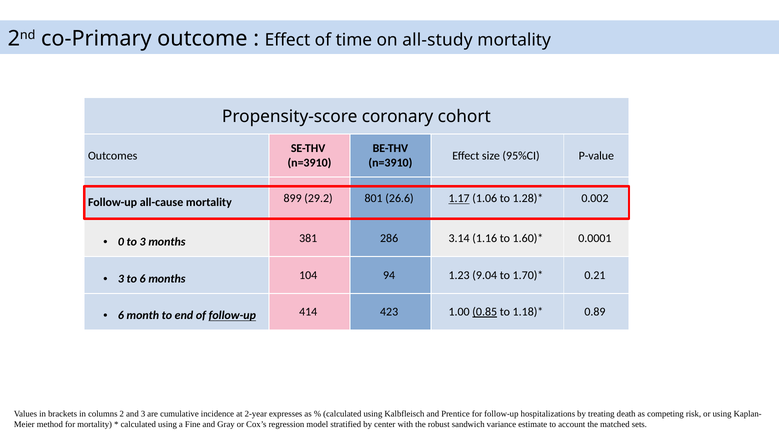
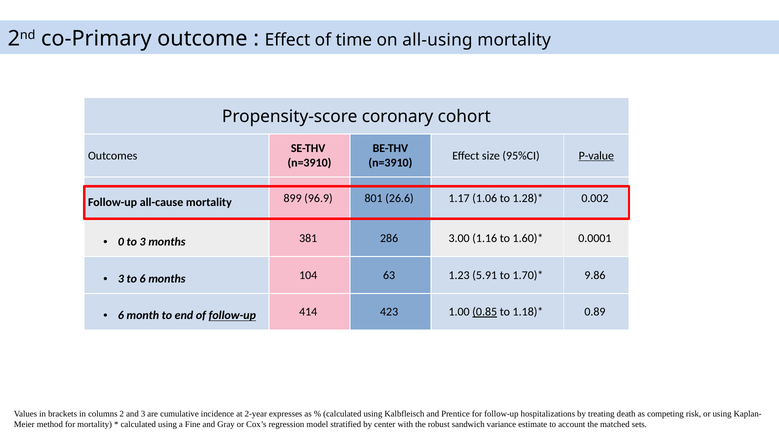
all-study: all-study -> all-using
P-value underline: none -> present
29.2: 29.2 -> 96.9
1.17 underline: present -> none
3.14: 3.14 -> 3.00
94: 94 -> 63
9.04: 9.04 -> 5.91
0.21: 0.21 -> 9.86
